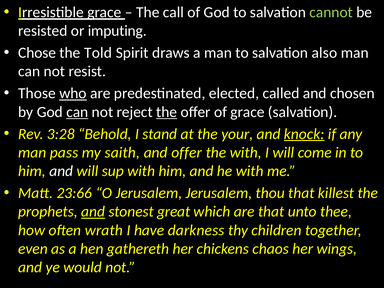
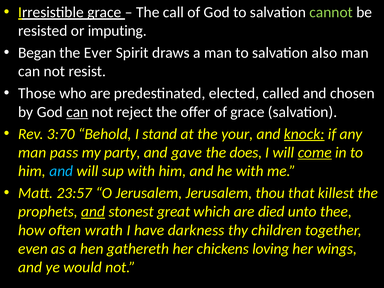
Chose: Chose -> Began
Told: Told -> Ever
who underline: present -> none
the at (167, 112) underline: present -> none
3:28: 3:28 -> 3:70
saith: saith -> party
and offer: offer -> gave
the with: with -> does
come underline: none -> present
and at (61, 171) colour: white -> light blue
23:66: 23:66 -> 23:57
are that: that -> died
chaos: chaos -> loving
